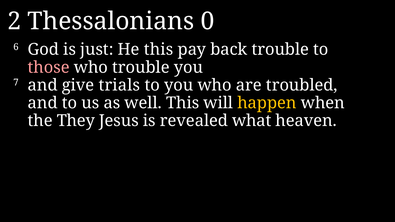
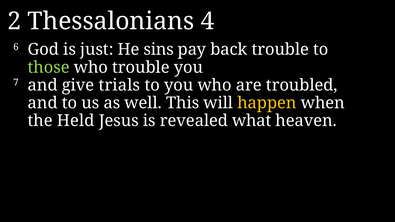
0: 0 -> 4
He this: this -> sins
those colour: pink -> light green
They: They -> Held
